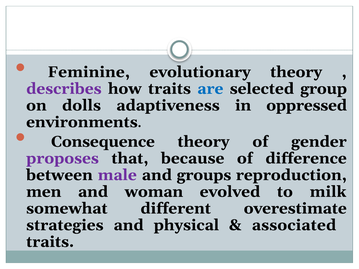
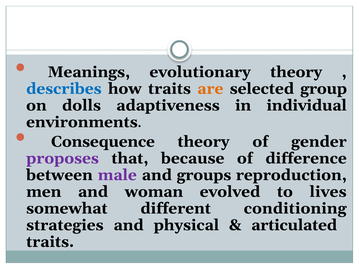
Feminine: Feminine -> Meanings
describes colour: purple -> blue
are colour: blue -> orange
oppressed: oppressed -> individual
milk: milk -> lives
overestimate: overestimate -> conditioning
associated: associated -> articulated
